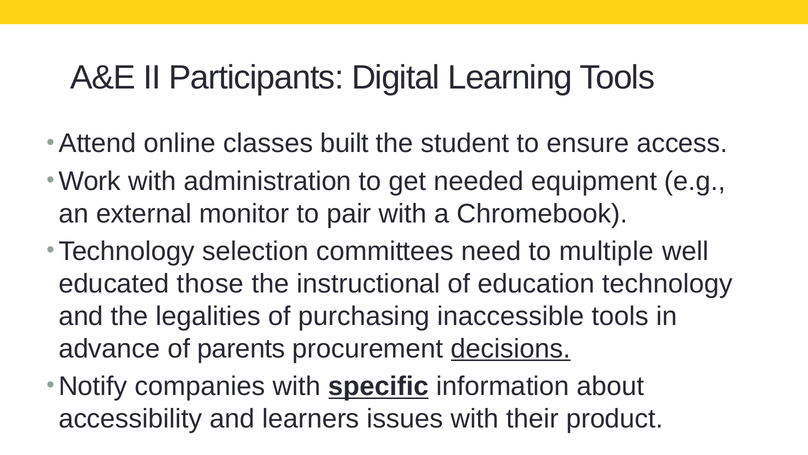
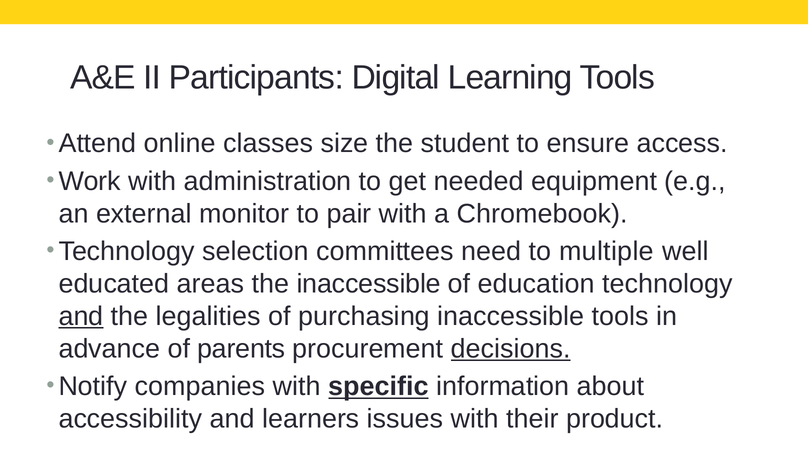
built: built -> size
those: those -> areas
the instructional: instructional -> inaccessible
and at (81, 316) underline: none -> present
